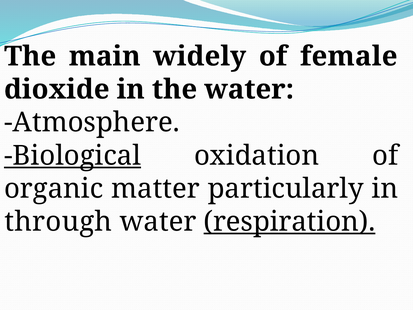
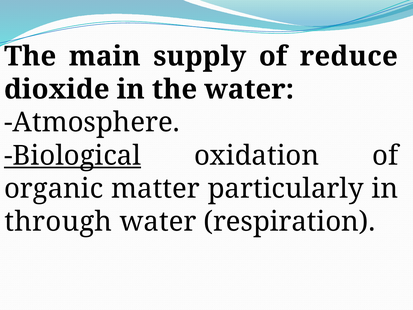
widely: widely -> supply
female: female -> reduce
respiration underline: present -> none
